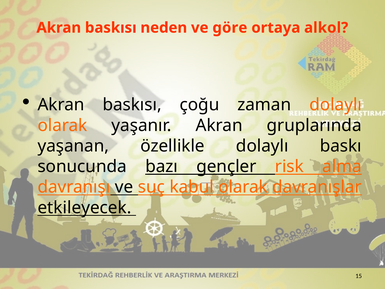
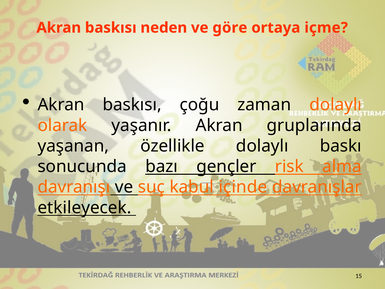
alkol: alkol -> içme
kabul olarak: olarak -> içinde
